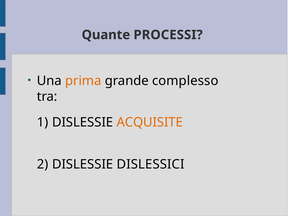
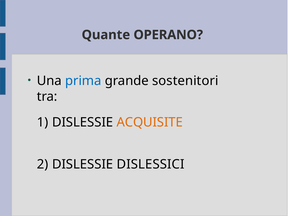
PROCESSI: PROCESSI -> OPERANO
prima colour: orange -> blue
complesso: complesso -> sostenitori
